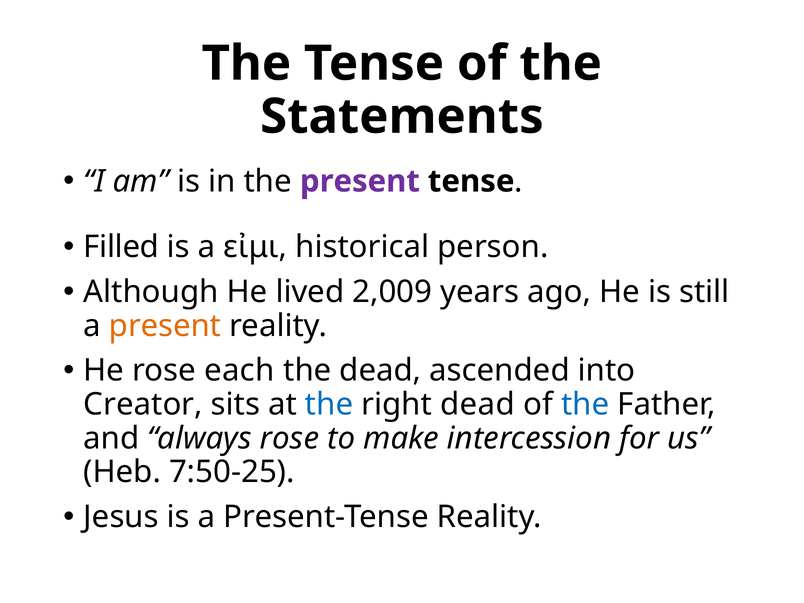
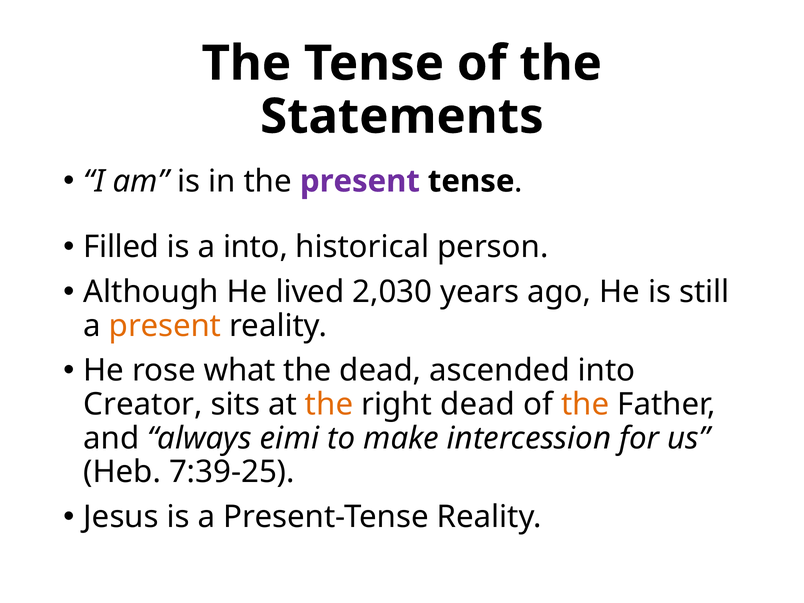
a εἰμι: εἰμι -> into
2,009: 2,009 -> 2,030
each: each -> what
the at (329, 404) colour: blue -> orange
the at (585, 404) colour: blue -> orange
always rose: rose -> eimi
7:50-25: 7:50-25 -> 7:39-25
